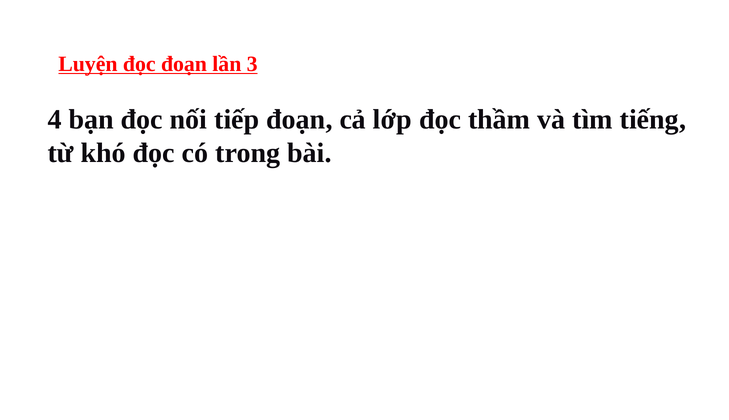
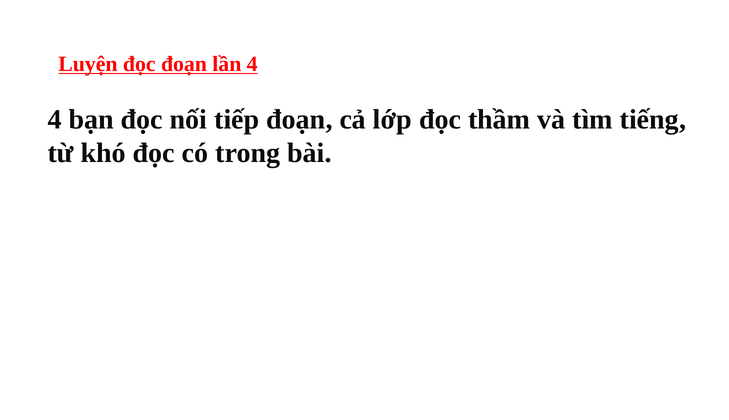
lần 3: 3 -> 4
